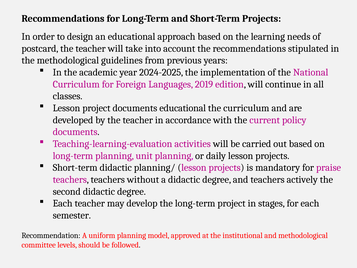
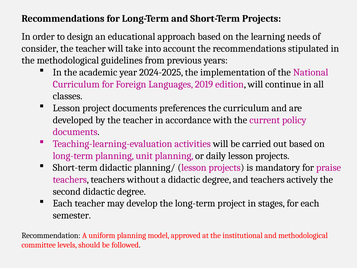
postcard: postcard -> consider
documents educational: educational -> preferences
